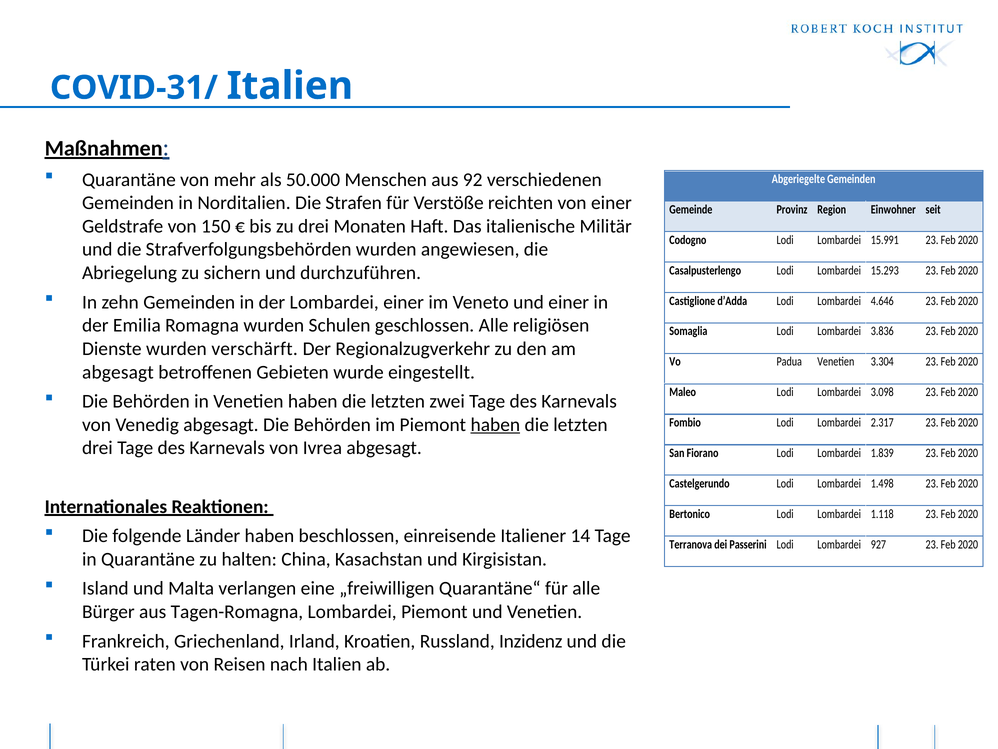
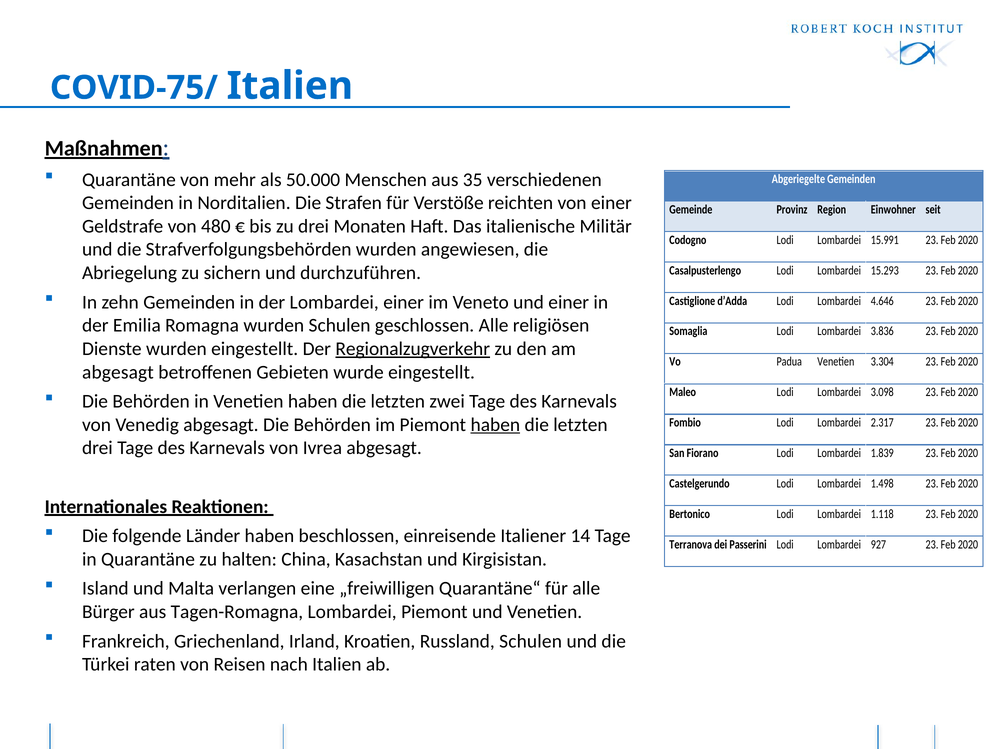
COVID-31/: COVID-31/ -> COVID-75/
92: 92 -> 35
150: 150 -> 480
wurden verschärft: verschärft -> eingestellt
Regionalzugverkehr underline: none -> present
Russland Inzidenz: Inzidenz -> Schulen
